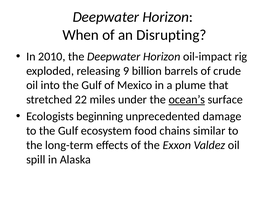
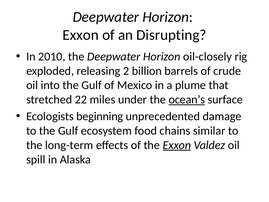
When at (81, 35): When -> Exxon
oil-impact: oil-impact -> oil-closely
9: 9 -> 2
Exxon at (177, 145) underline: none -> present
